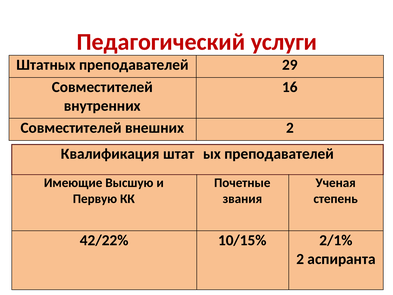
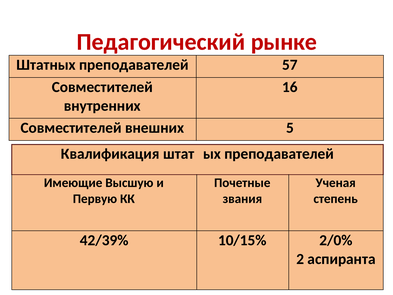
услуги: услуги -> рынке
29: 29 -> 57
внешних 2: 2 -> 5
42/22%: 42/22% -> 42/39%
2/1%: 2/1% -> 2/0%
